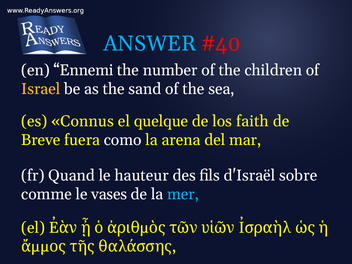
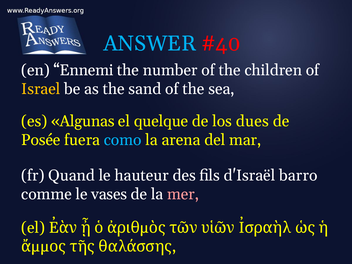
Connus: Connus -> Algunas
faith: faith -> dues
Breve: Breve -> Posée
como colour: white -> light blue
sobre: sobre -> barro
mer colour: light blue -> pink
